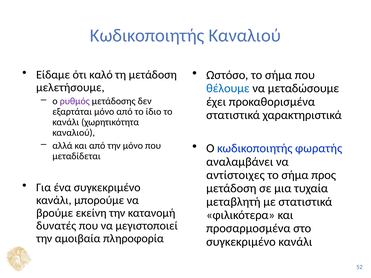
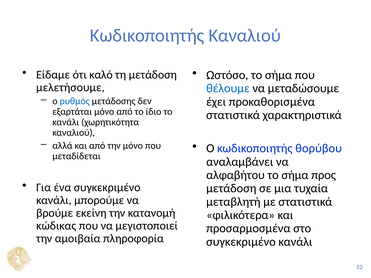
ρυθμός colour: purple -> blue
φωρατής: φωρατής -> θορύβου
αντίστοιχες: αντίστοιχες -> αλφαβήτου
δυνατές: δυνατές -> κώδικας
